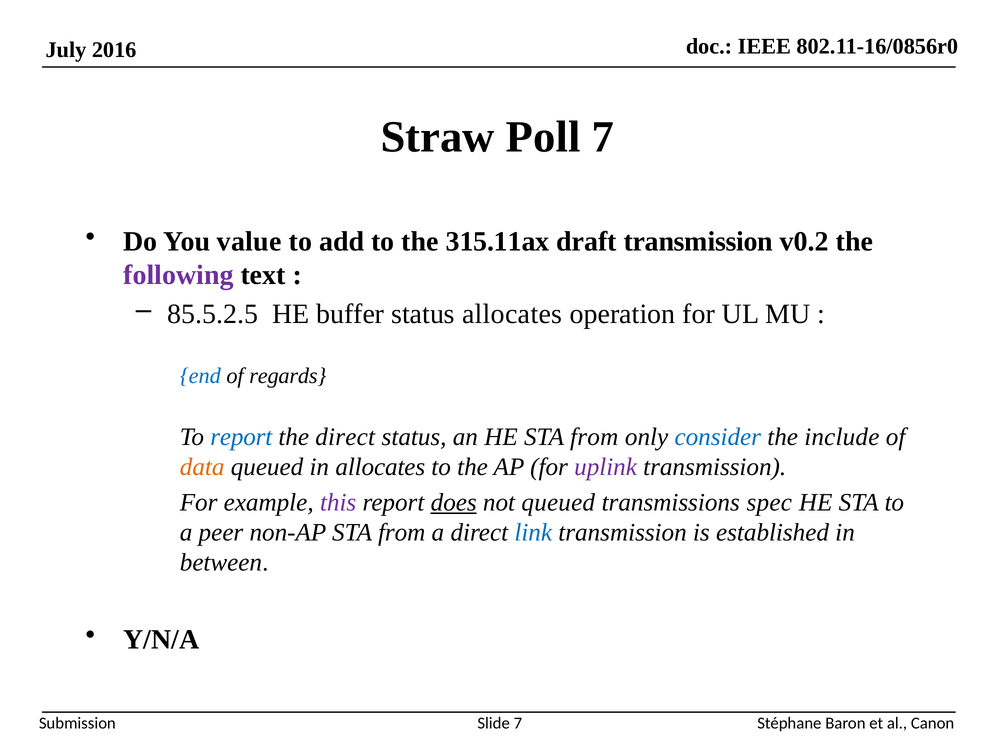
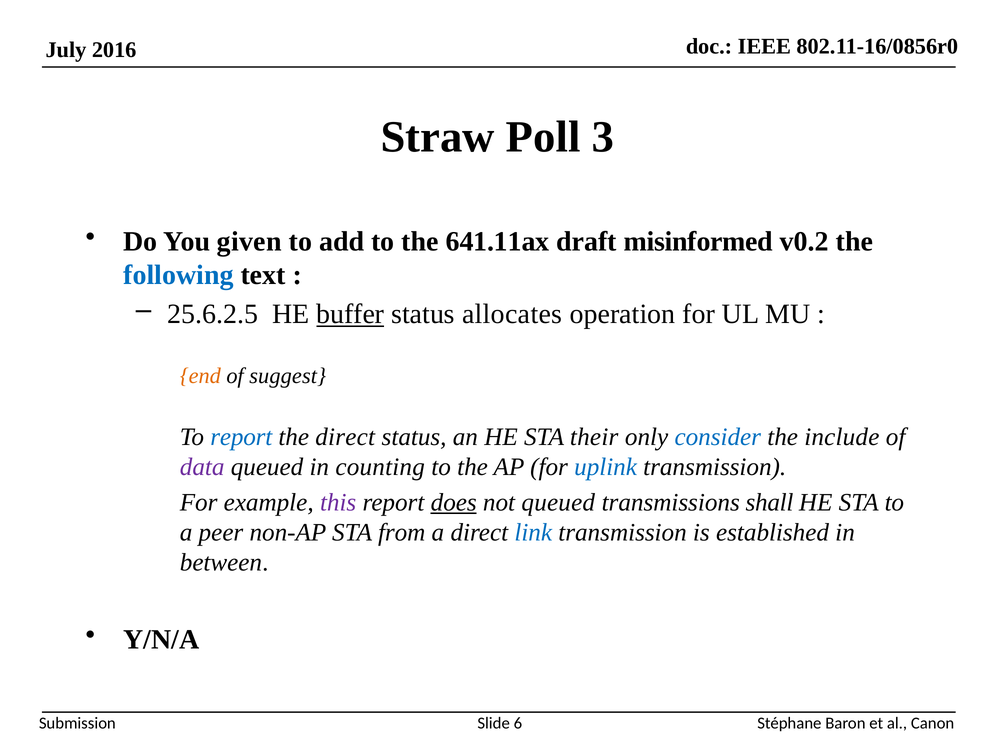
Poll 7: 7 -> 3
value: value -> given
315.11ax: 315.11ax -> 641.11ax
draft transmission: transmission -> misinformed
following colour: purple -> blue
85.5.2.5: 85.5.2.5 -> 25.6.2.5
buffer underline: none -> present
end colour: blue -> orange
regards: regards -> suggest
HE STA from: from -> their
data colour: orange -> purple
in allocates: allocates -> counting
uplink colour: purple -> blue
spec: spec -> shall
Slide 7: 7 -> 6
